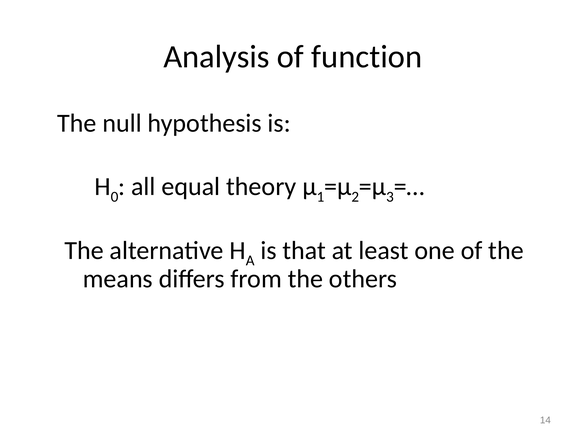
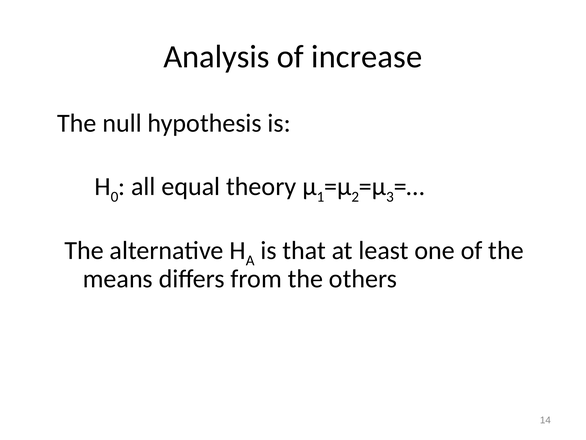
function: function -> increase
